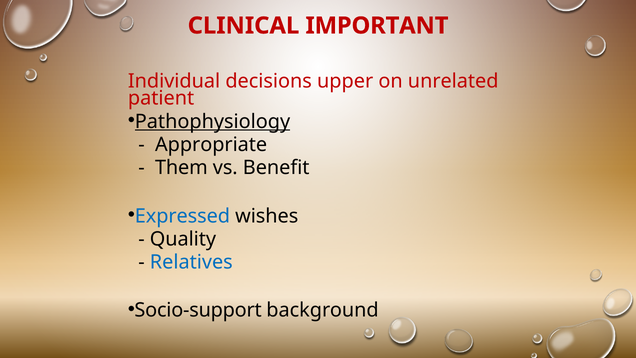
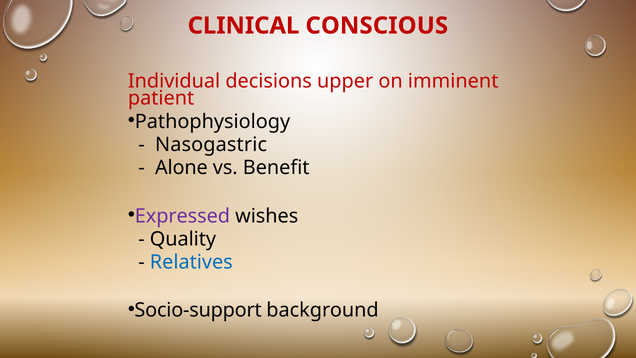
IMPORTANT: IMPORTANT -> CONSCIOUS
unrelated: unrelated -> imminent
Pathophysiology underline: present -> none
Appropriate: Appropriate -> Nasogastric
Them: Them -> Alone
Expressed colour: blue -> purple
